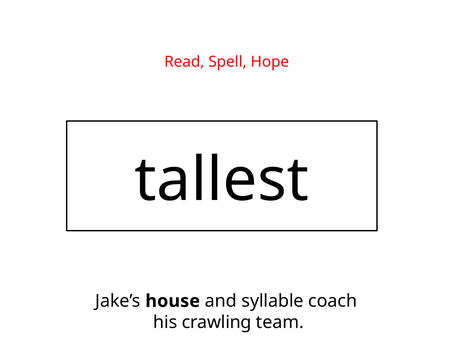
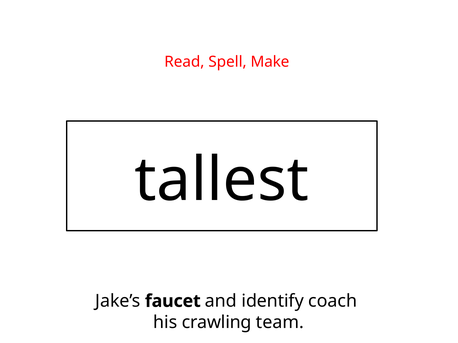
Hope: Hope -> Make
house: house -> faucet
syllable: syllable -> identify
